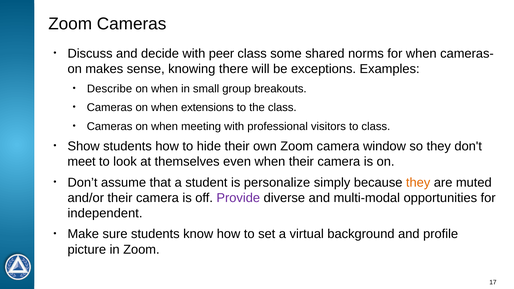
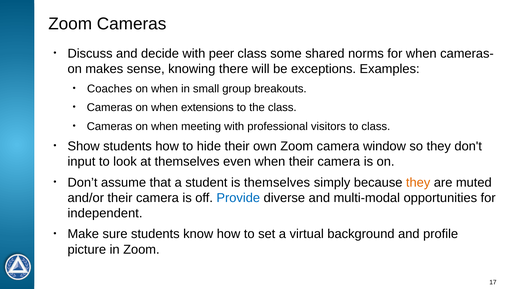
Describe: Describe -> Coaches
meet: meet -> input
is personalize: personalize -> themselves
Provide colour: purple -> blue
